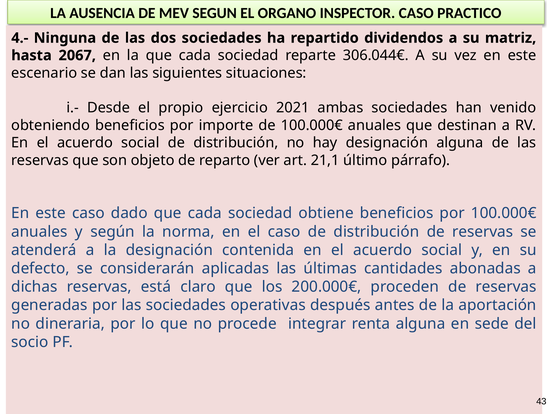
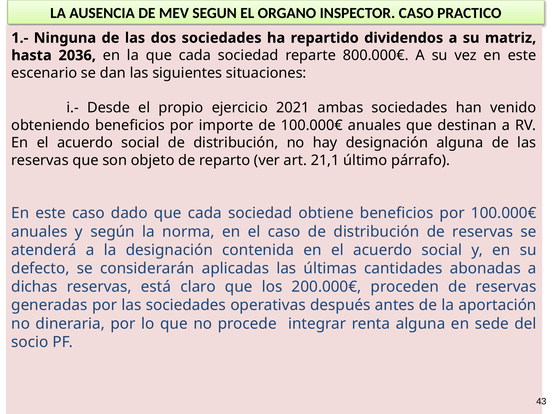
4.-: 4.- -> 1.-
2067: 2067 -> 2036
306.044€: 306.044€ -> 800.000€
